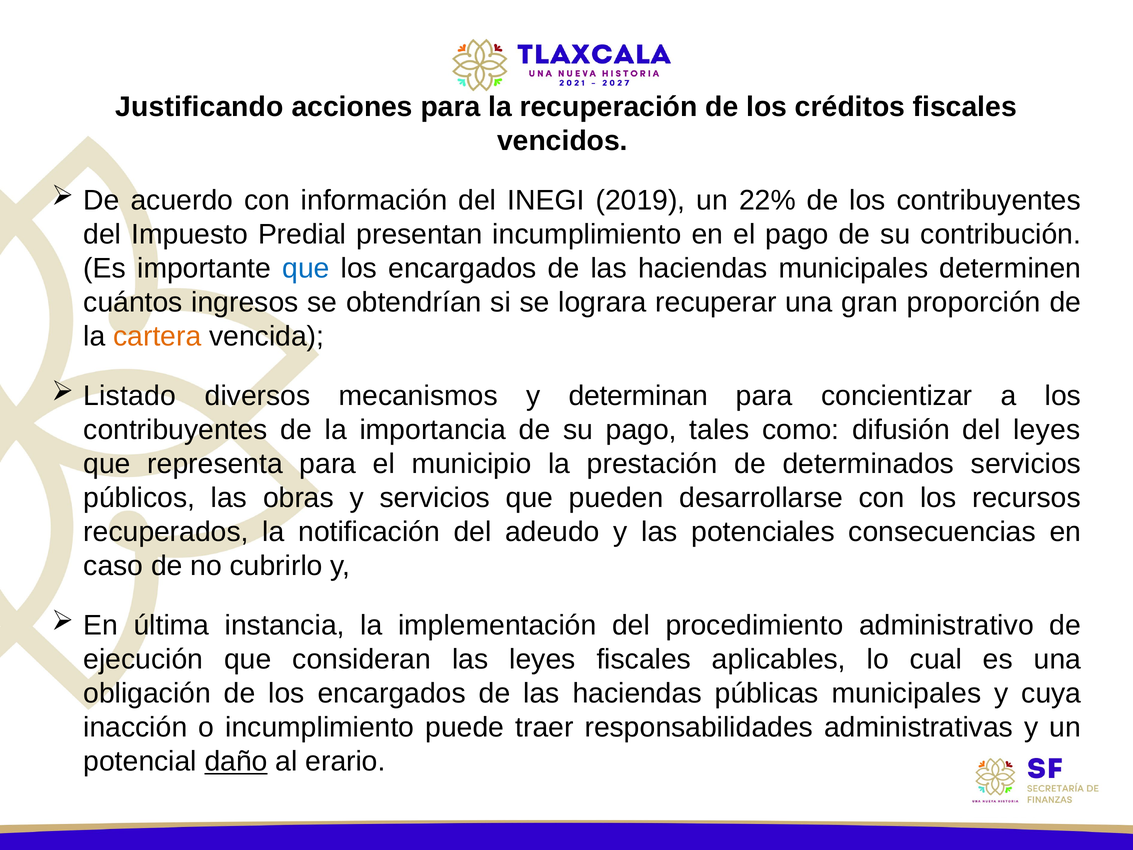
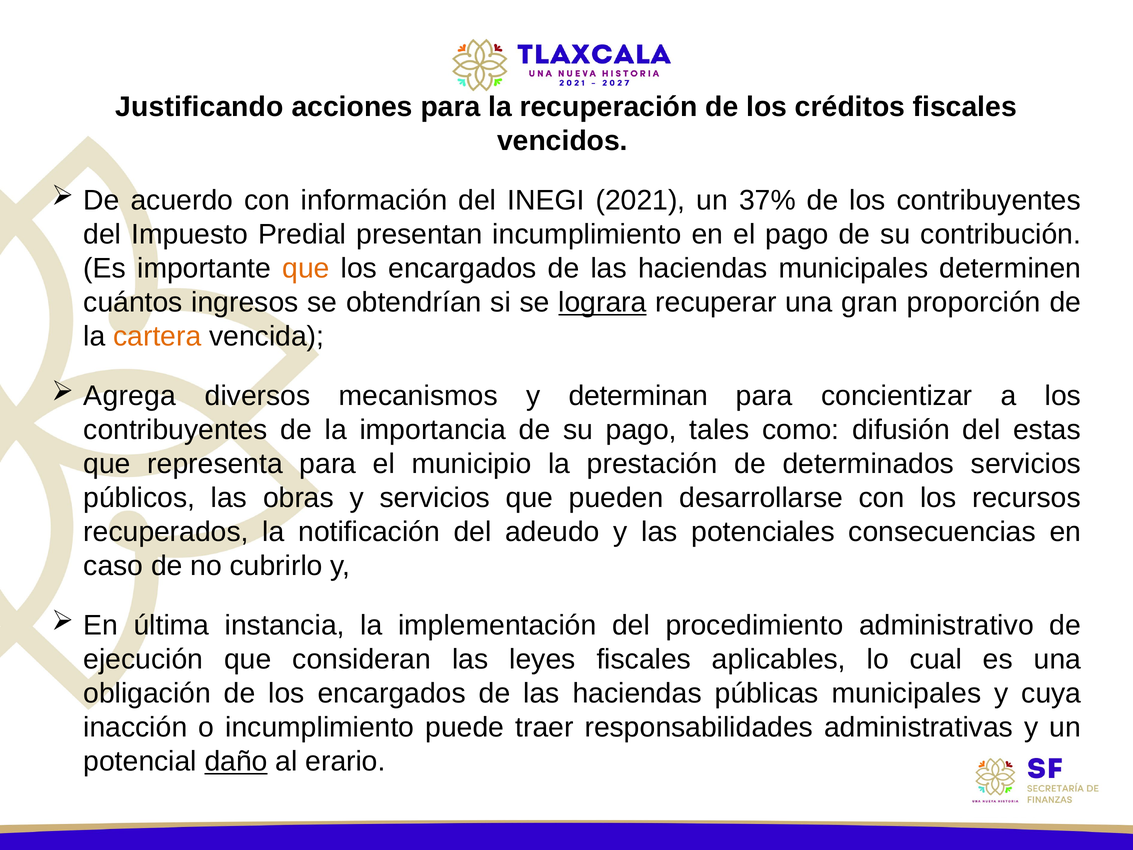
2019: 2019 -> 2021
22%: 22% -> 37%
que at (306, 268) colour: blue -> orange
lograra underline: none -> present
Listado: Listado -> Agrega
del leyes: leyes -> estas
